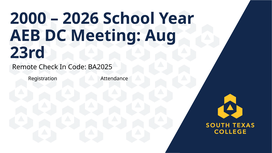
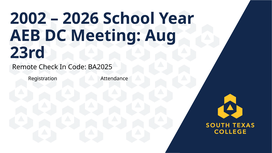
2000: 2000 -> 2002
